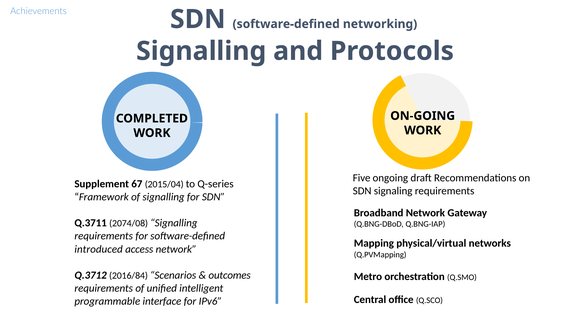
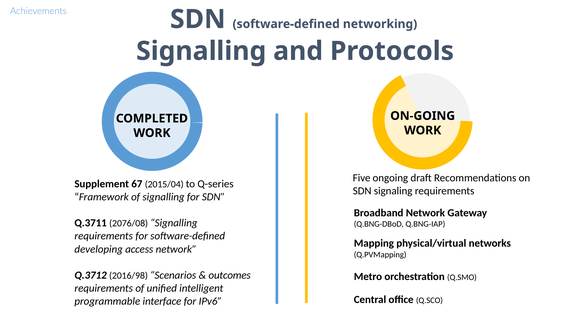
2074/08: 2074/08 -> 2076/08
introduced: introduced -> developing
2016/84: 2016/84 -> 2016/98
